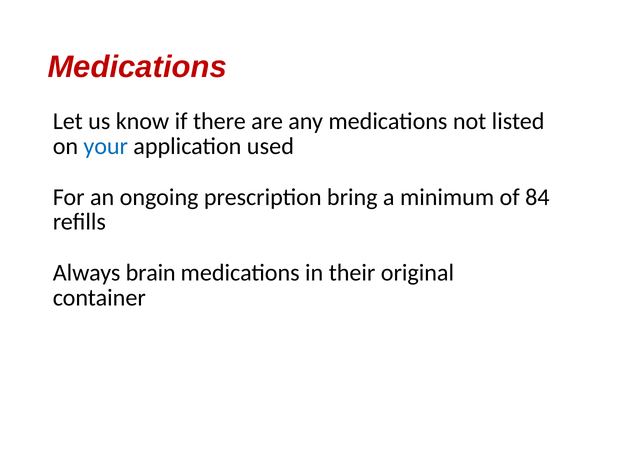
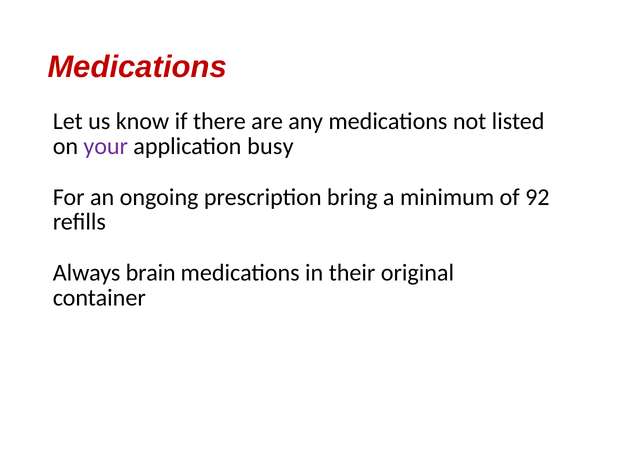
your colour: blue -> purple
used: used -> busy
84: 84 -> 92
